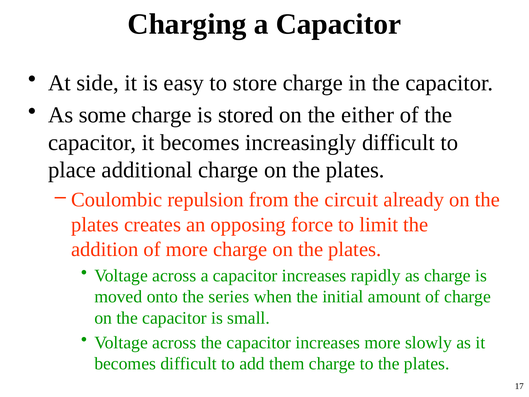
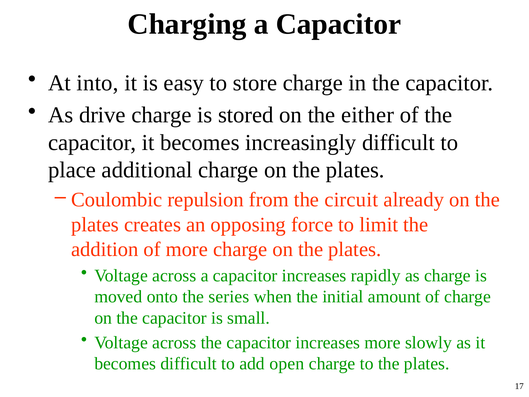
side: side -> into
some: some -> drive
them: them -> open
